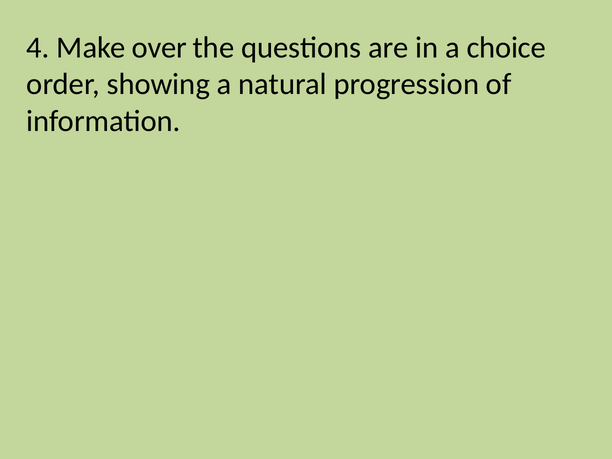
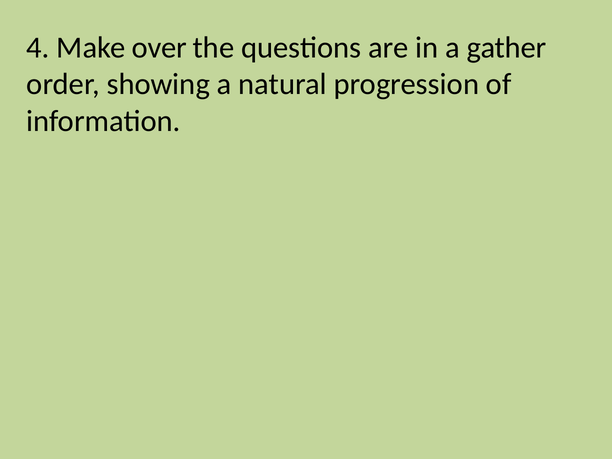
choice: choice -> gather
